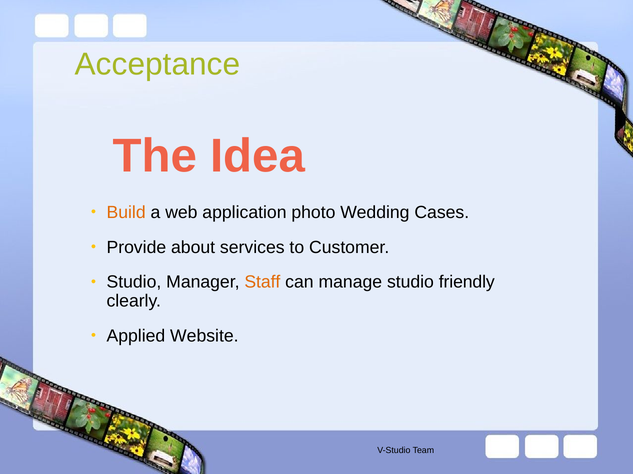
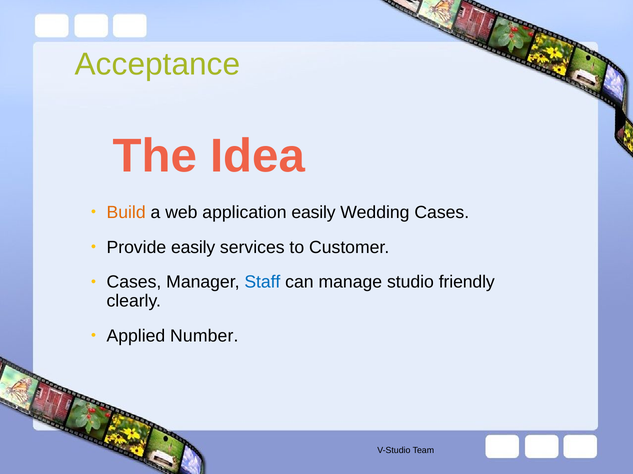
application photo: photo -> easily
Provide about: about -> easily
Studio at (134, 283): Studio -> Cases
Staff colour: orange -> blue
Website: Website -> Number
